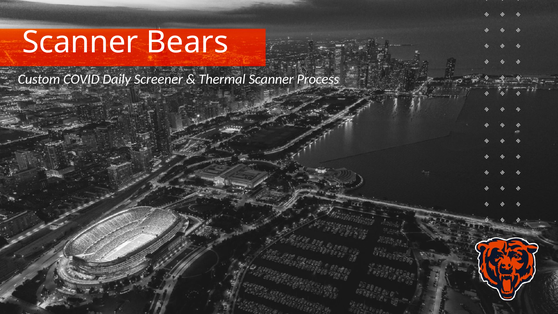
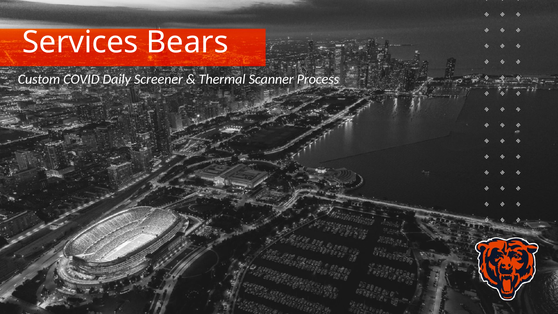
Scanner at (80, 42): Scanner -> Services
